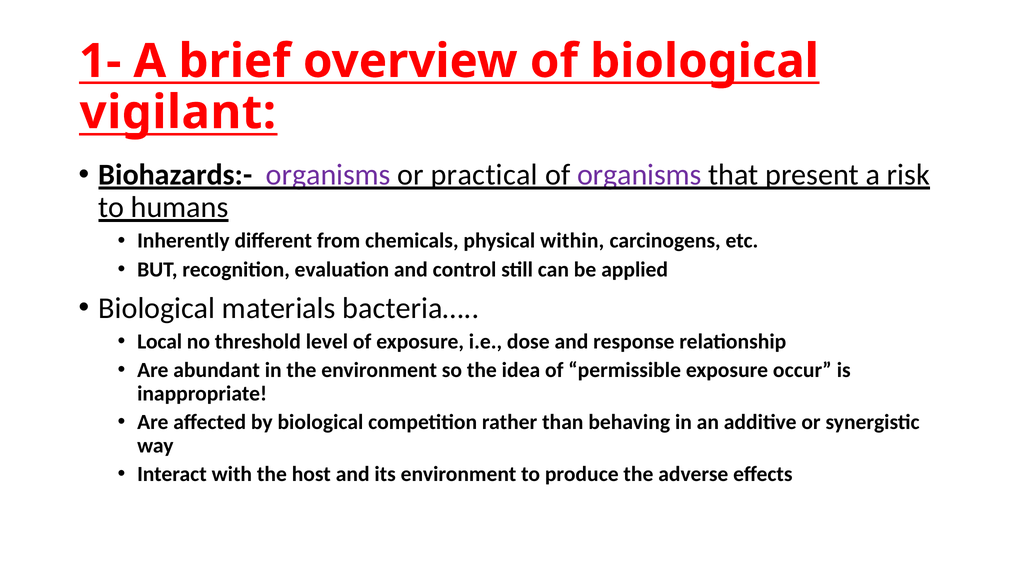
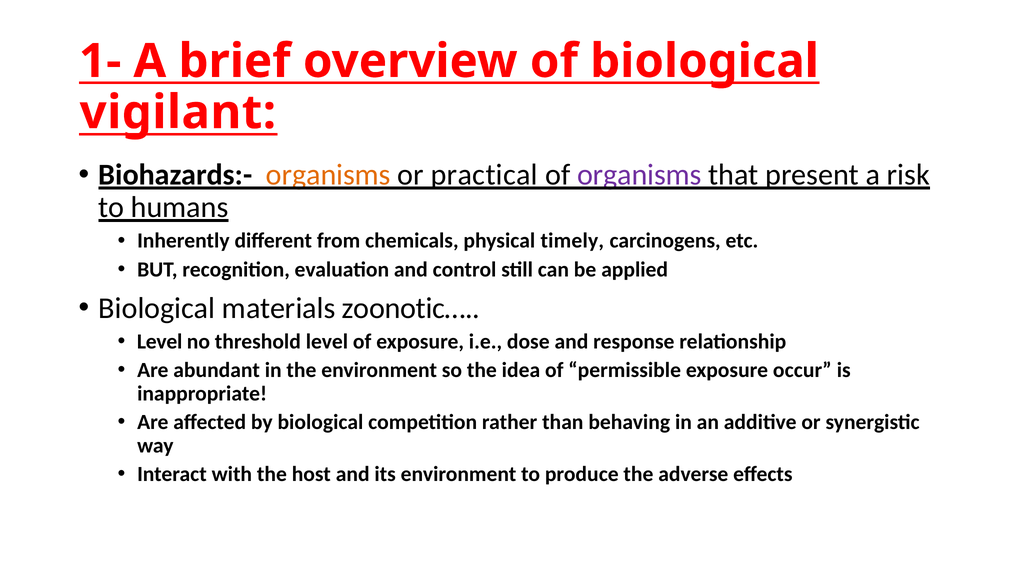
organisms at (328, 175) colour: purple -> orange
within: within -> timely
bacteria…: bacteria… -> zoonotic…
Local at (160, 342): Local -> Level
